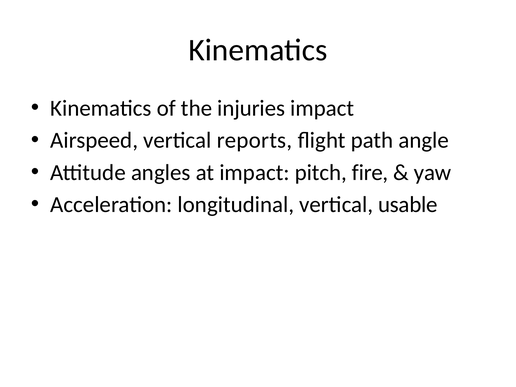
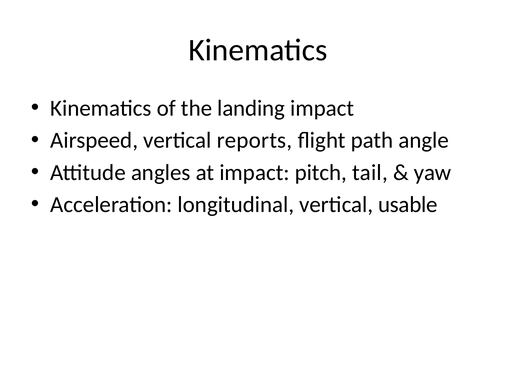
injuries: injuries -> landing
fire: fire -> tail
